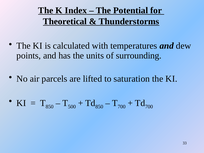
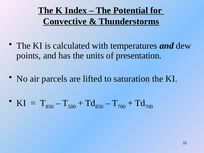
Theoretical: Theoretical -> Convective
surrounding: surrounding -> presentation
